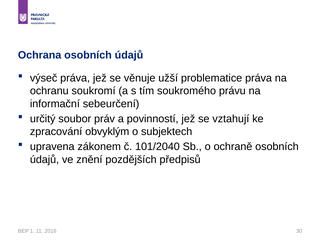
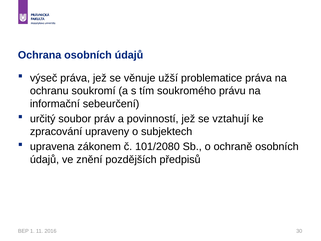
obvyklým: obvyklým -> upraveny
101/2040: 101/2040 -> 101/2080
